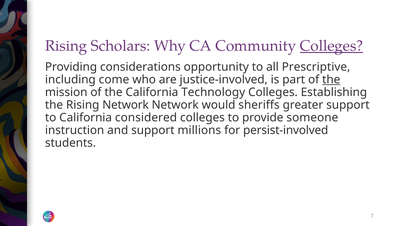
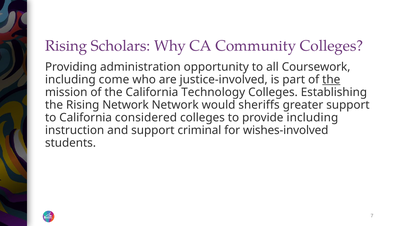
Colleges at (331, 46) underline: present -> none
considerations: considerations -> administration
Prescriptive: Prescriptive -> Coursework
provide someone: someone -> including
millions: millions -> criminal
persist-involved: persist-involved -> wishes-involved
